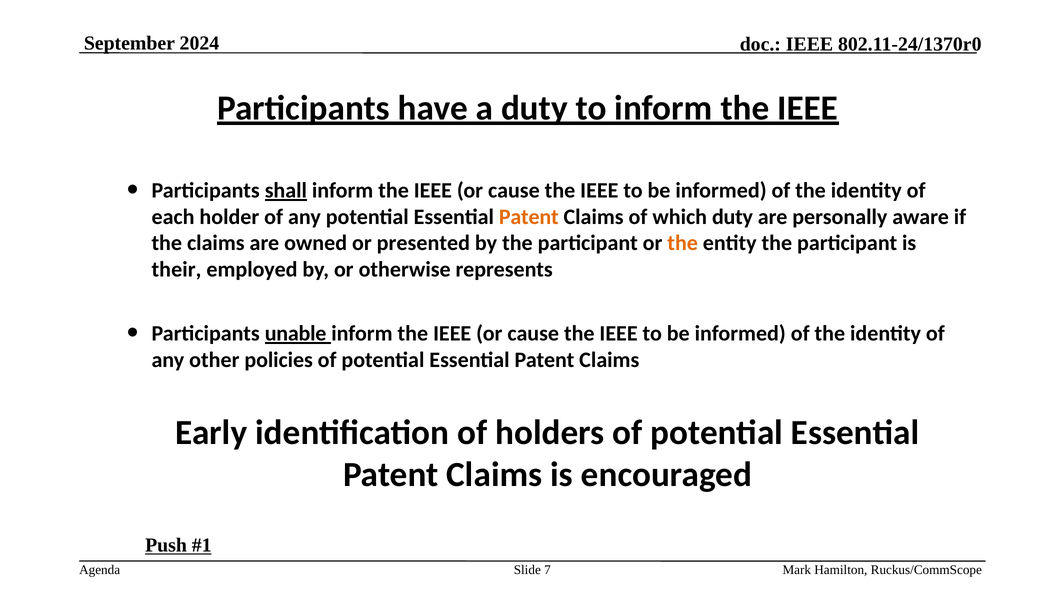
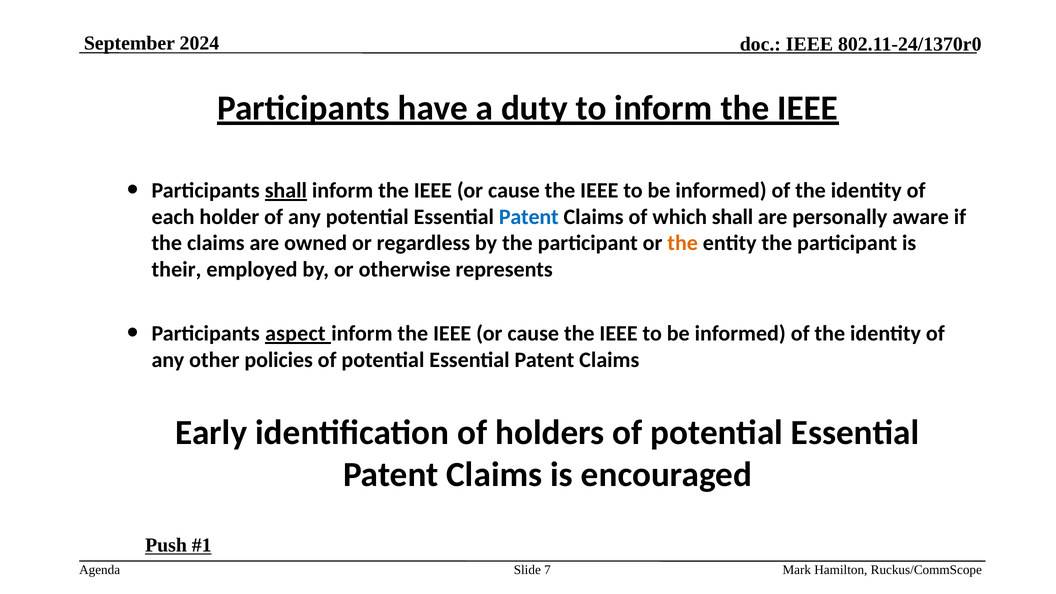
Patent at (529, 217) colour: orange -> blue
which duty: duty -> shall
presented: presented -> regardless
unable: unable -> aspect
